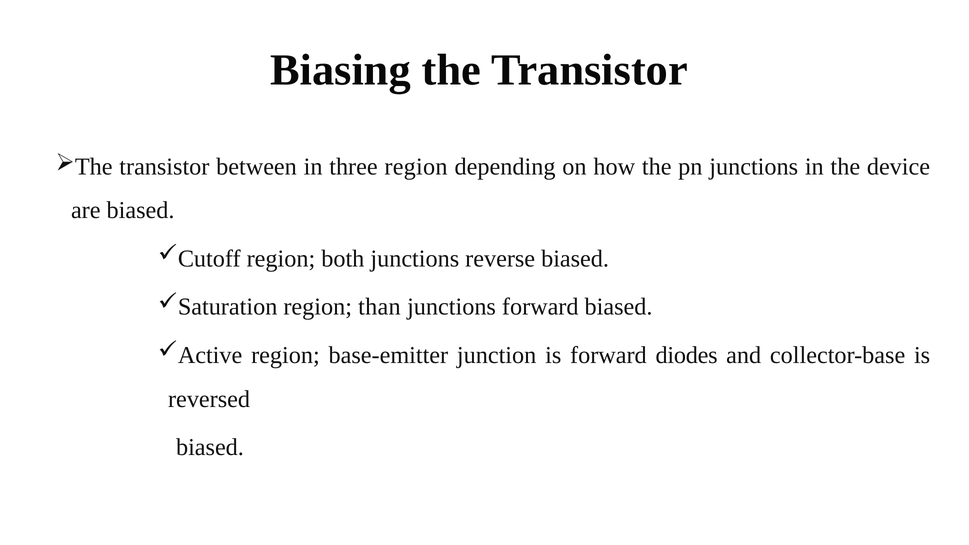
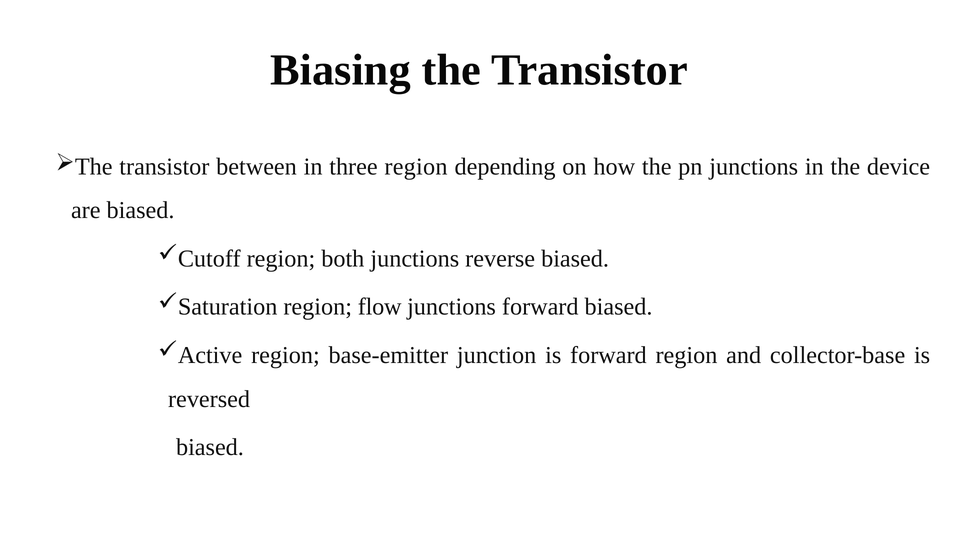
than: than -> flow
forward diodes: diodes -> region
